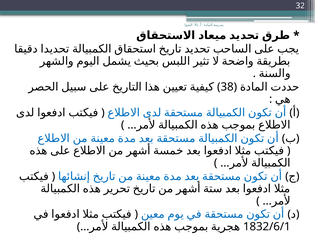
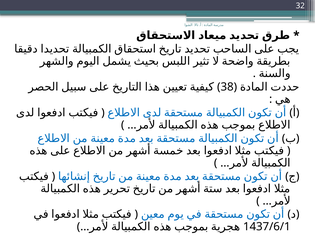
1832/6/1: 1832/6/1 -> 1437/6/1
